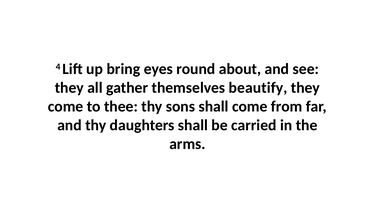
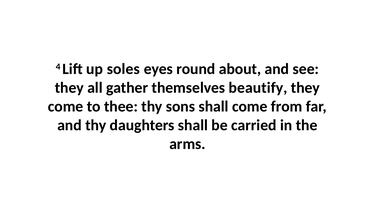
bring: bring -> soles
